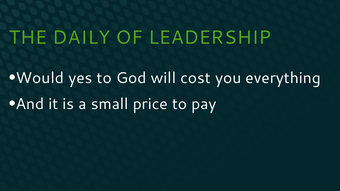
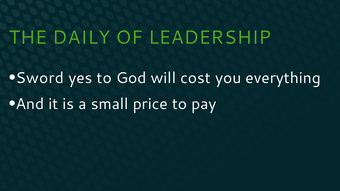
Would: Would -> Sword
